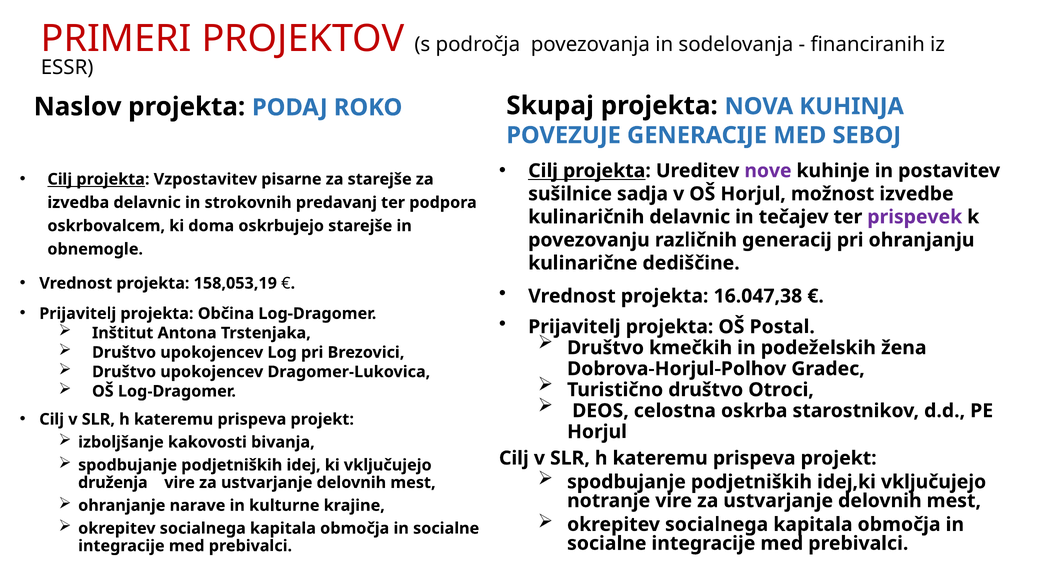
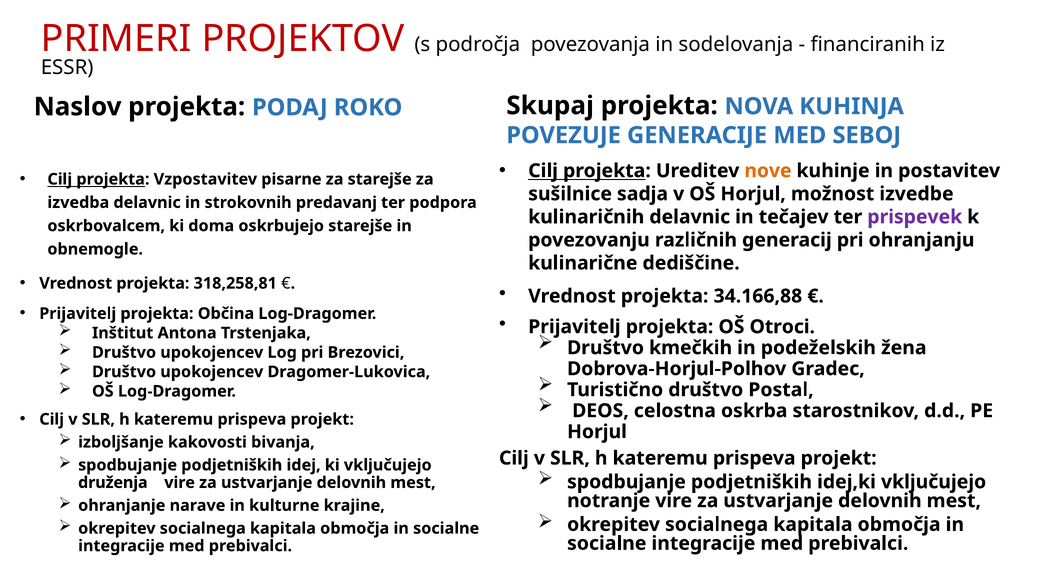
nove colour: purple -> orange
158,053,19: 158,053,19 -> 318,258,81
16.047,38: 16.047,38 -> 34.166,88
Postal: Postal -> Otroci
Otroci: Otroci -> Postal
